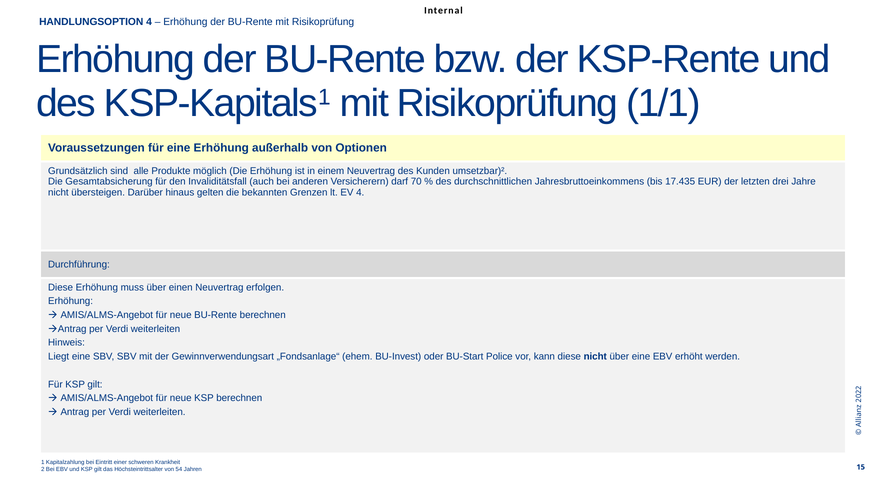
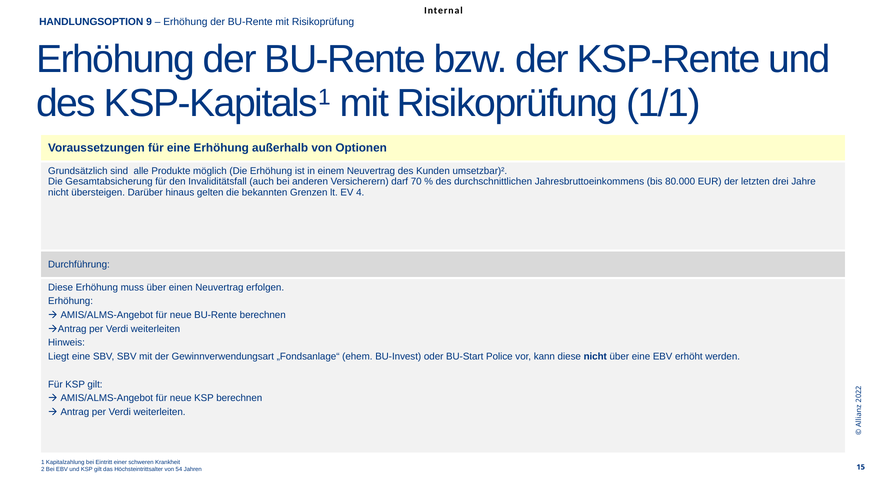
HANDLUNGSOPTION 4: 4 -> 9
17.435: 17.435 -> 80.000
